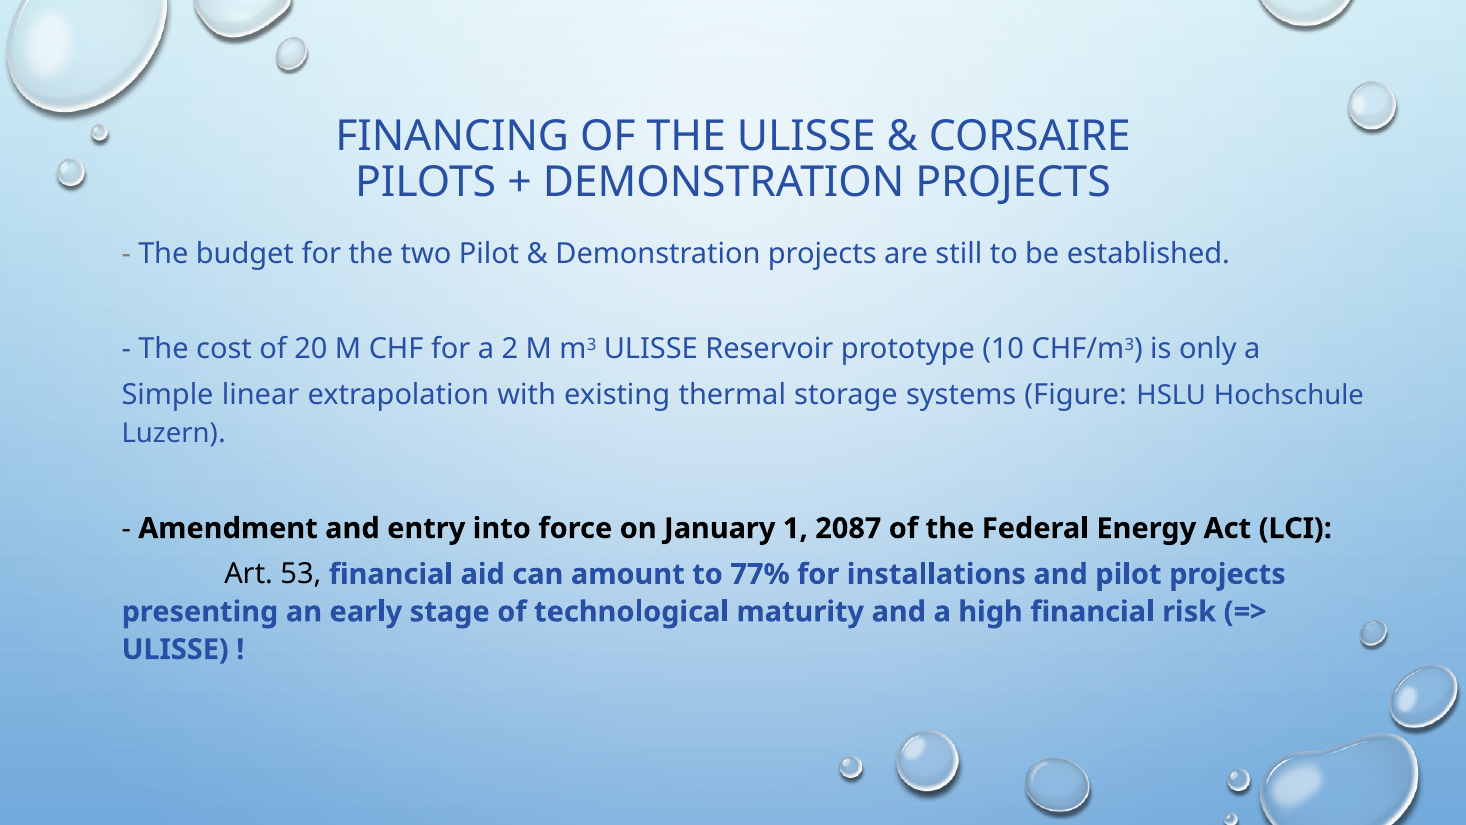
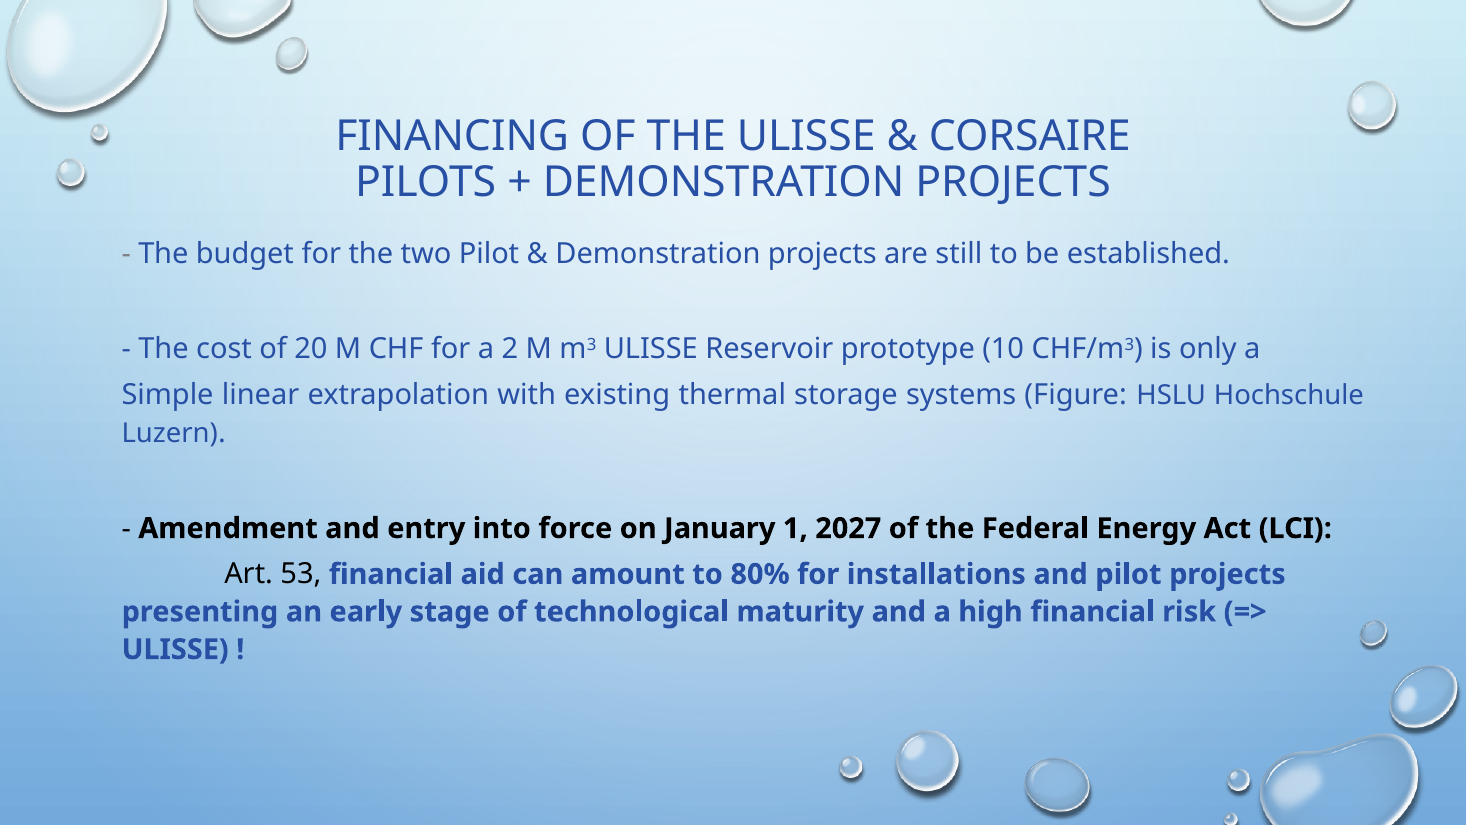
2087: 2087 -> 2027
77%: 77% -> 80%
